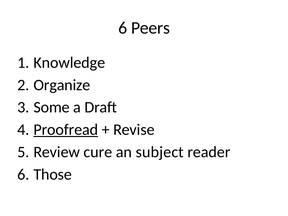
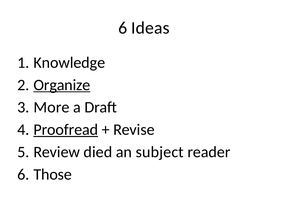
Peers: Peers -> Ideas
Organize underline: none -> present
Some: Some -> More
cure: cure -> died
